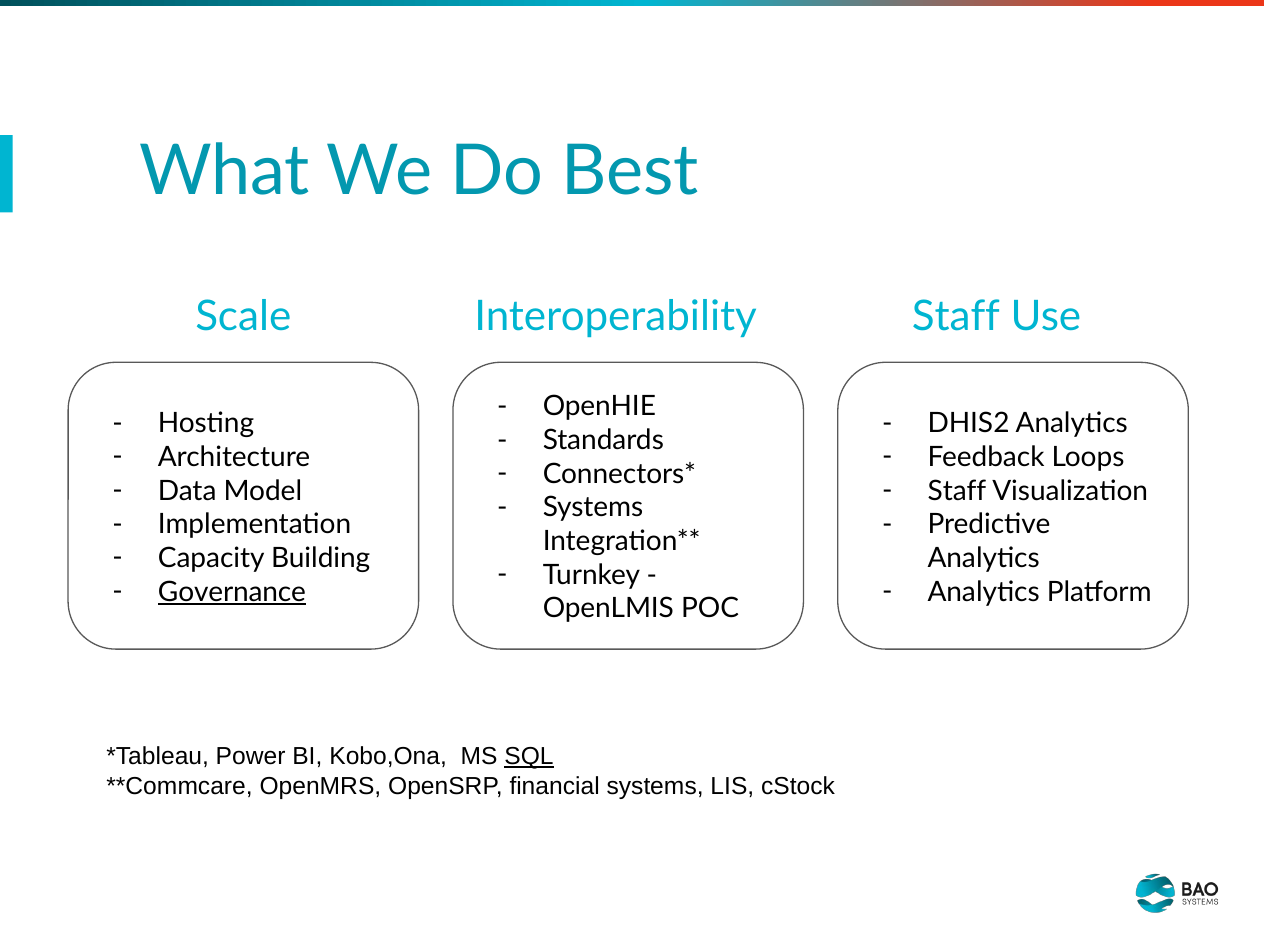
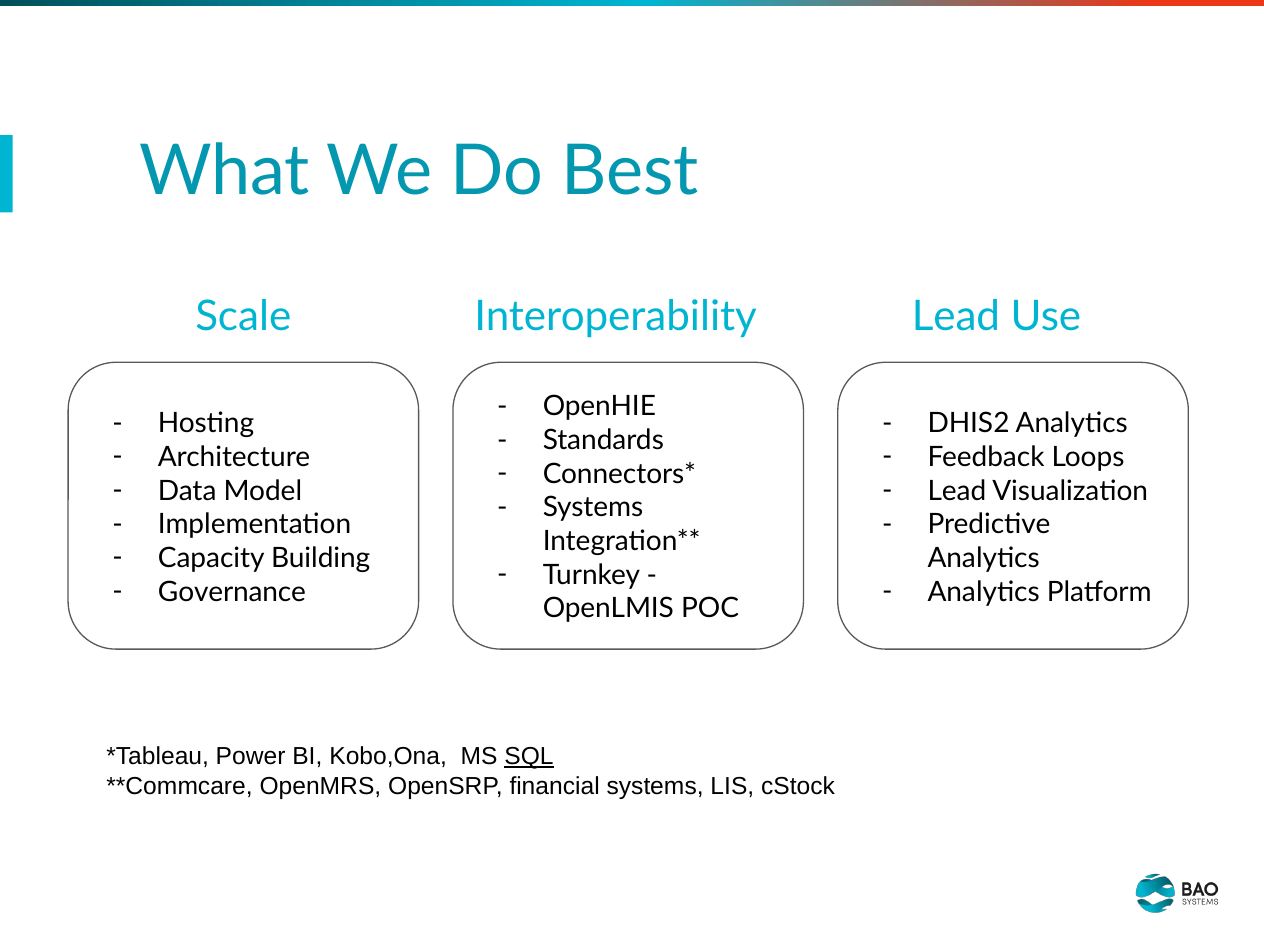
Interoperability Staff: Staff -> Lead
Staff at (957, 491): Staff -> Lead
Governance underline: present -> none
